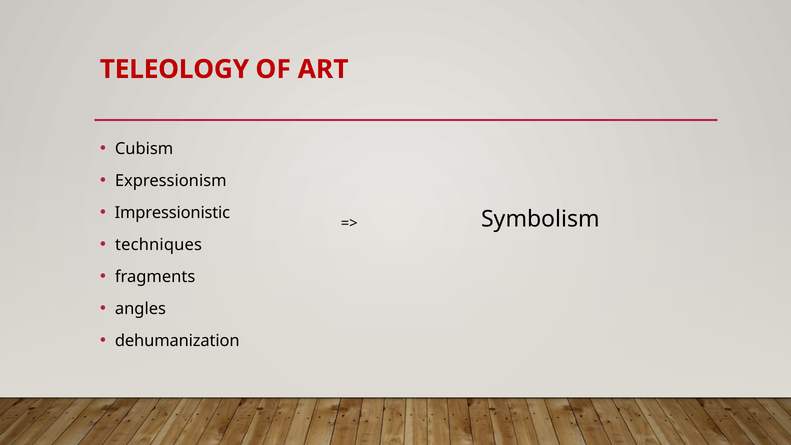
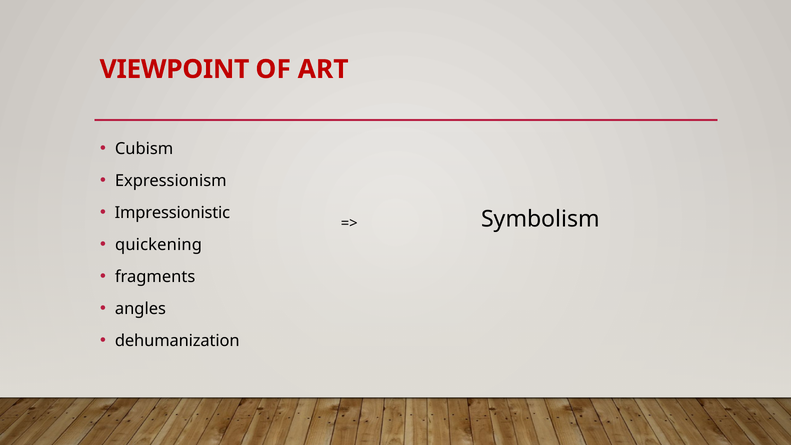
TELEOLOGY: TELEOLOGY -> VIEWPOINT
techniques: techniques -> quickening
